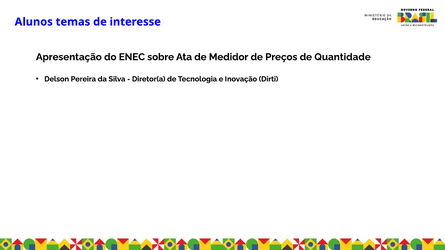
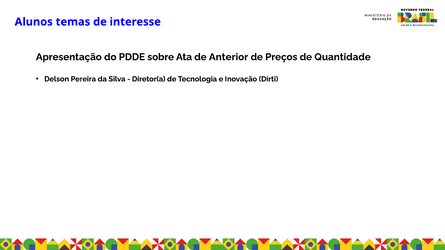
ENEC: ENEC -> PDDE
Medidor: Medidor -> Anterior
